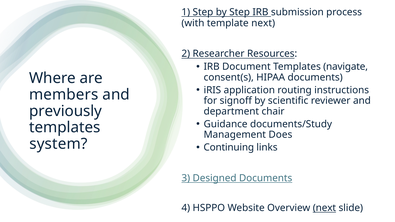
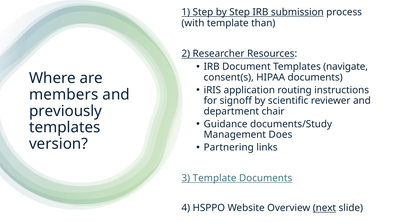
submission underline: none -> present
template next: next -> than
system: system -> version
Continuing: Continuing -> Partnering
3 Designed: Designed -> Template
